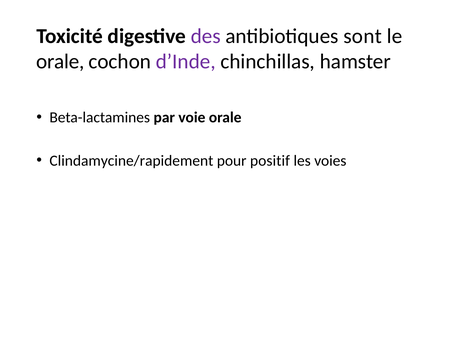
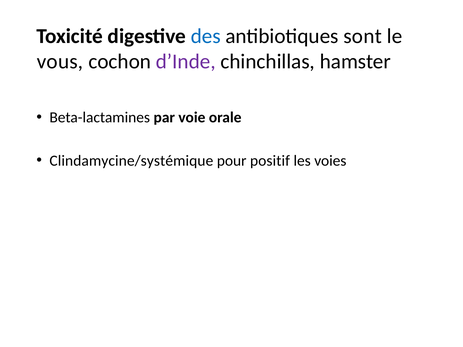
des colour: purple -> blue
orale at (60, 62): orale -> vous
Clindamycine/rapidement: Clindamycine/rapidement -> Clindamycine/systémique
